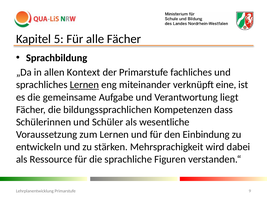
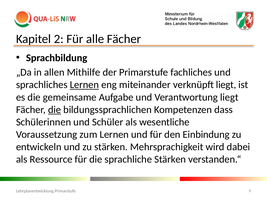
5: 5 -> 2
Kontext: Kontext -> Mithilfe
verknüpft eine: eine -> liegt
die at (55, 110) underline: none -> present
sprachliche Figuren: Figuren -> Stärken
